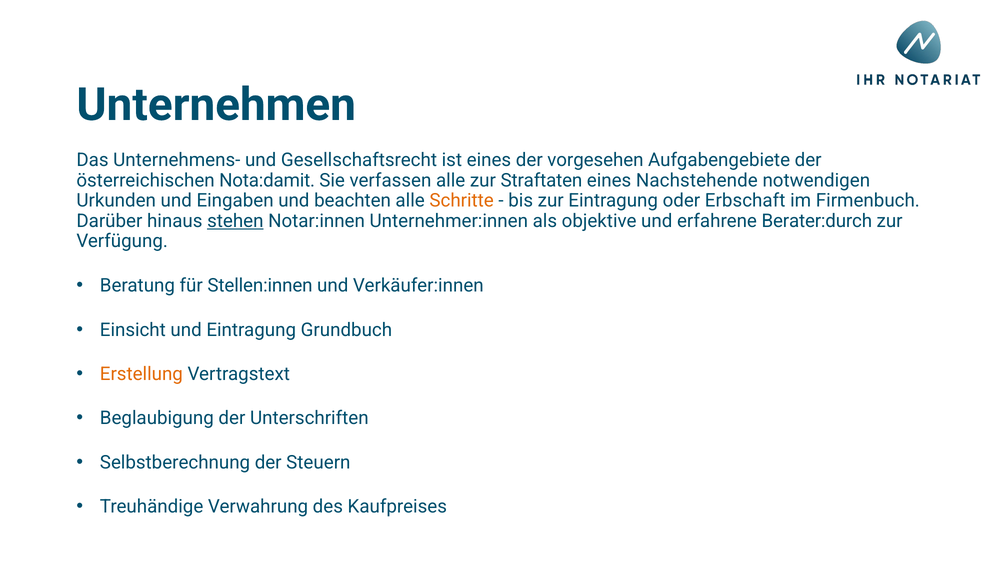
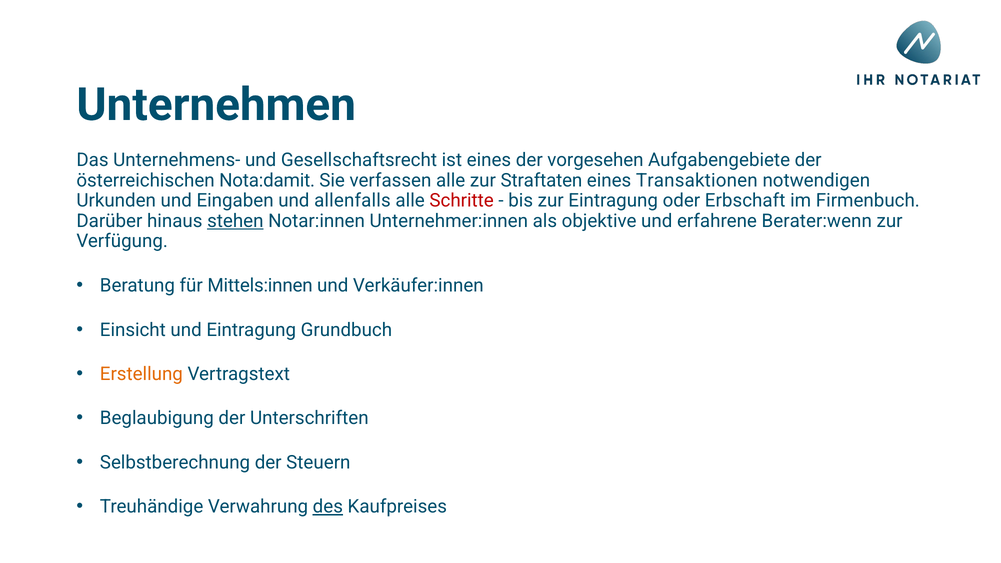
Nachstehende: Nachstehende -> Transaktionen
beachten: beachten -> allenfalls
Schritte colour: orange -> red
Berater:durch: Berater:durch -> Berater:wenn
Stellen:innen: Stellen:innen -> Mittels:innen
des underline: none -> present
